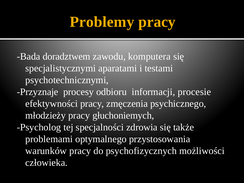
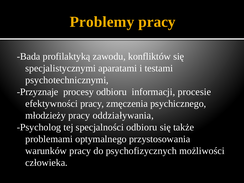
doradztwem: doradztwem -> profilaktyką
komputera: komputera -> konfliktów
głuchoniemych: głuchoniemych -> oddziaływania
specjalności zdrowia: zdrowia -> odbioru
